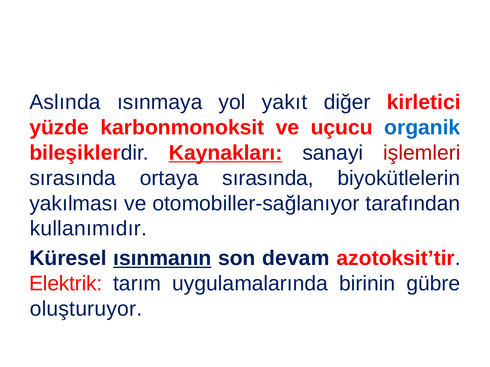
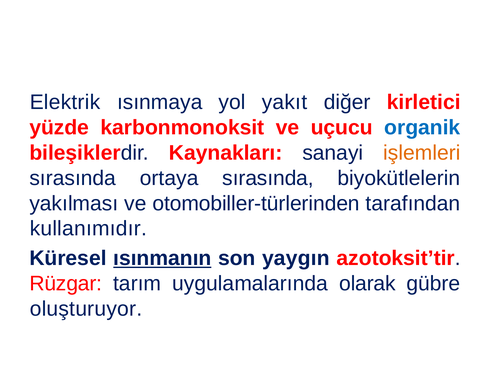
Aslında: Aslında -> Elektrik
Kaynakları underline: present -> none
işlemleri colour: red -> orange
otomobiller-sağlanıyor: otomobiller-sağlanıyor -> otomobiller-türlerinden
devam: devam -> yaygın
Elektrik: Elektrik -> Rüzgar
birinin: birinin -> olarak
